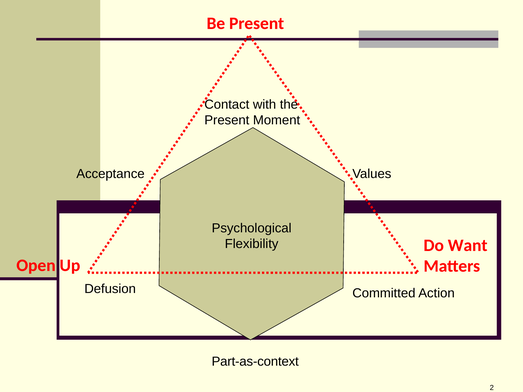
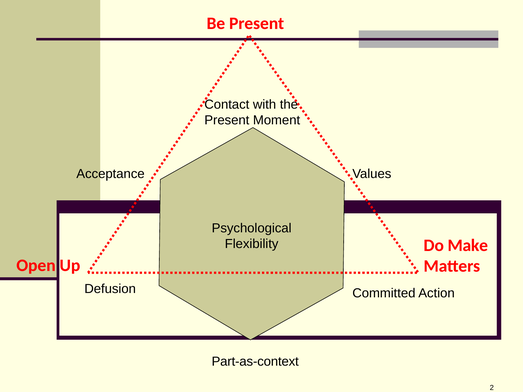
Want: Want -> Make
